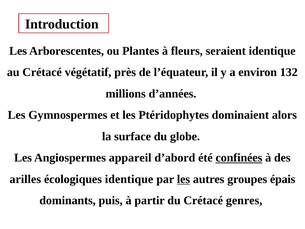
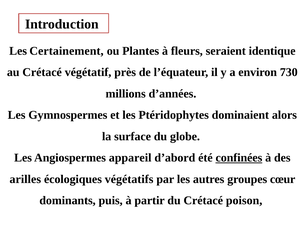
Arborescentes: Arborescentes -> Certainement
132: 132 -> 730
écologiques identique: identique -> végétatifs
les at (183, 179) underline: present -> none
épais: épais -> cœur
genres: genres -> poison
